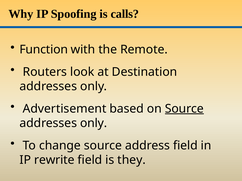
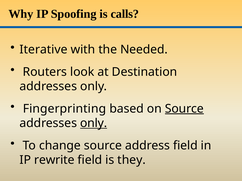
Function: Function -> Iterative
Remote: Remote -> Needed
Advertisement: Advertisement -> Fingerprinting
only at (94, 123) underline: none -> present
